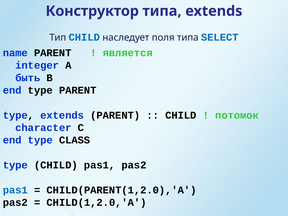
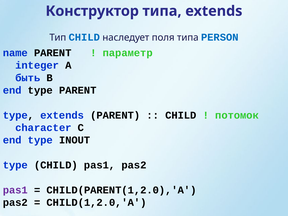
SELECT: SELECT -> PERSON
является: является -> параметр
CLASS: CLASS -> INOUT
pas1 at (15, 190) colour: blue -> purple
